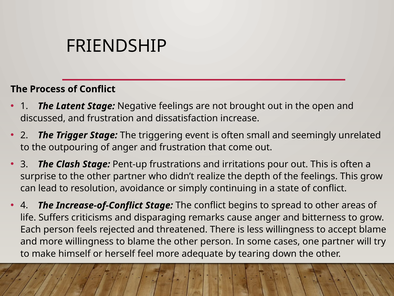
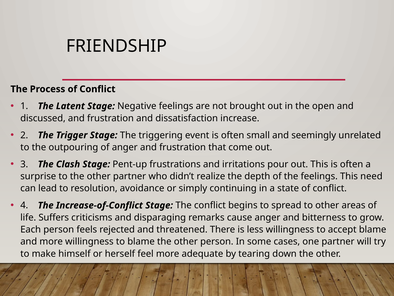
This grow: grow -> need
